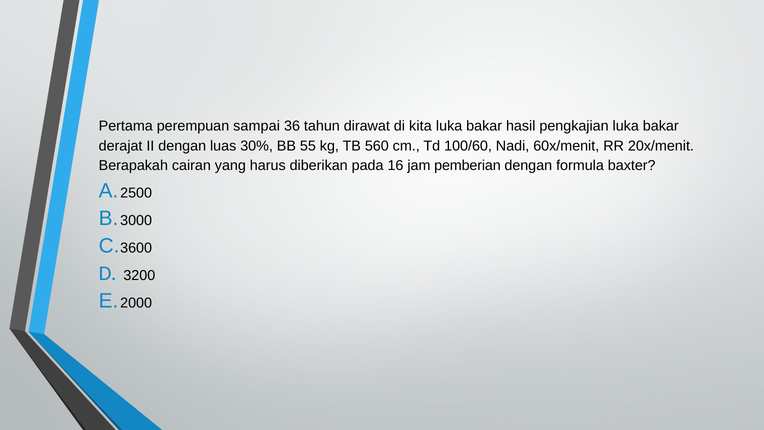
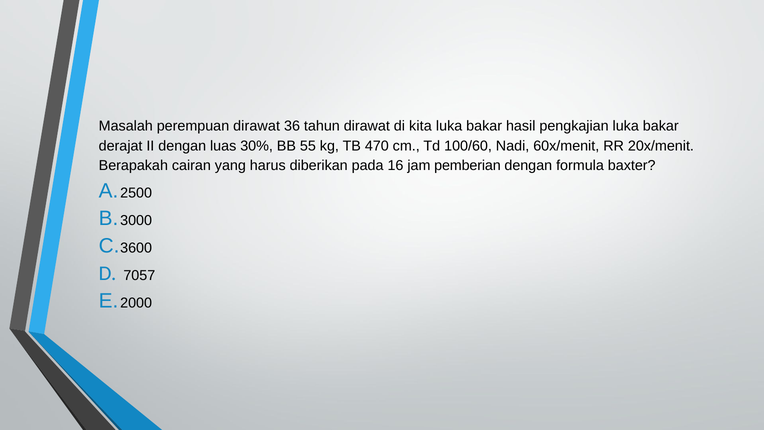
Pertama: Pertama -> Masalah
perempuan sampai: sampai -> dirawat
560: 560 -> 470
3200: 3200 -> 7057
